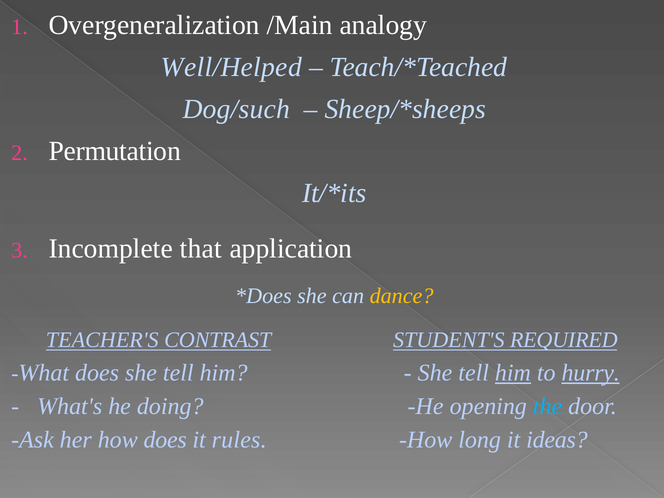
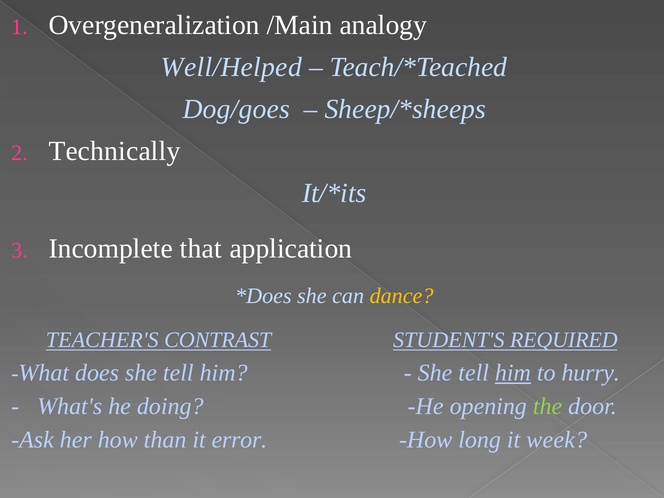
Dog/such: Dog/such -> Dog/goes
Permutation: Permutation -> Technically
hurry underline: present -> none
the colour: light blue -> light green
how does: does -> than
rules: rules -> error
ideas: ideas -> week
